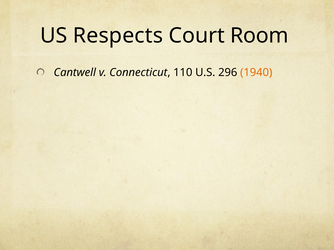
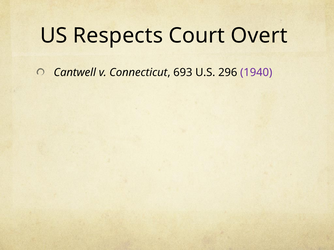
Room: Room -> Overt
110: 110 -> 693
1940 colour: orange -> purple
